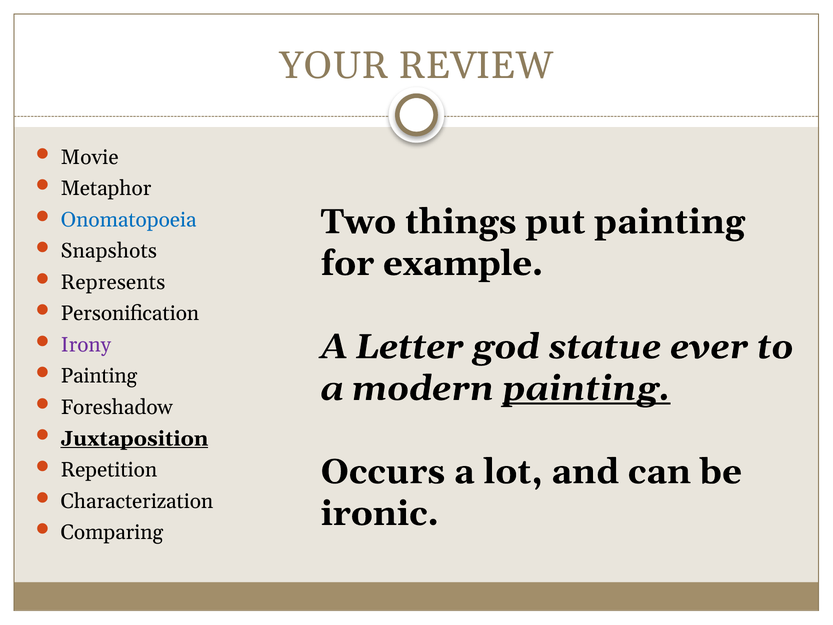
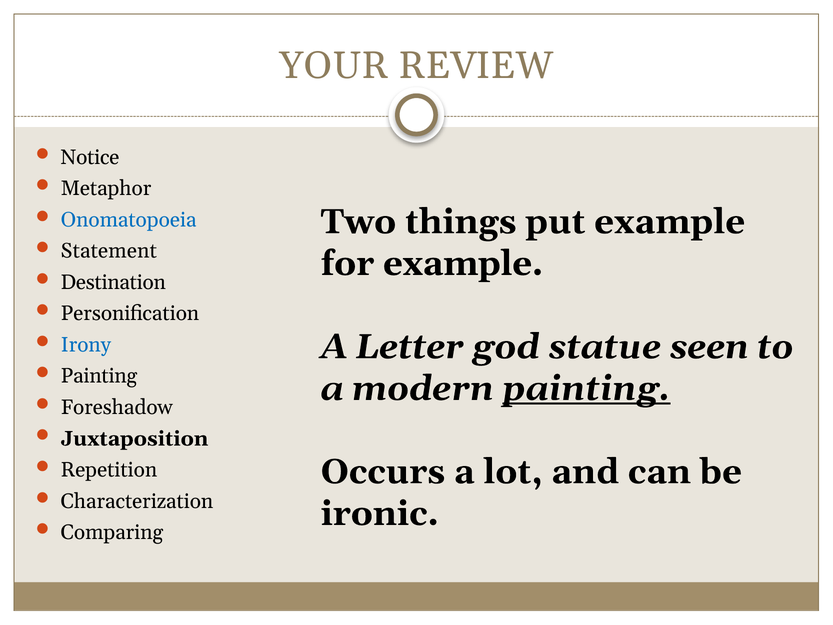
Movie: Movie -> Notice
put painting: painting -> example
Snapshots: Snapshots -> Statement
Represents: Represents -> Destination
ever: ever -> seen
Irony colour: purple -> blue
Juxtaposition underline: present -> none
